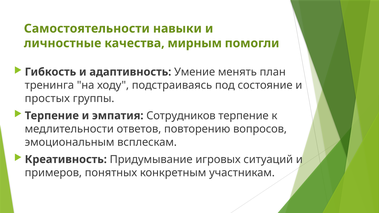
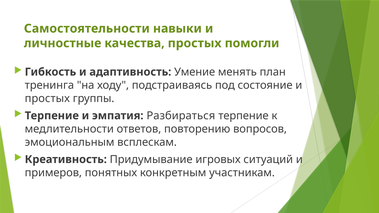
качества мирным: мирным -> простых
Сотрудников: Сотрудников -> Разбираться
